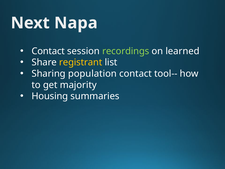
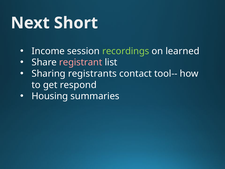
Napa: Napa -> Short
Contact at (48, 51): Contact -> Income
registrant colour: yellow -> pink
population: population -> registrants
majority: majority -> respond
